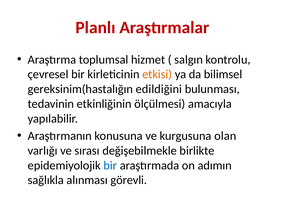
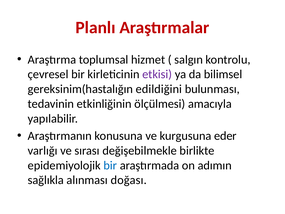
etkisi colour: orange -> purple
olan: olan -> eder
görevli: görevli -> doğası
